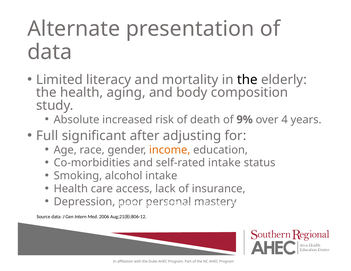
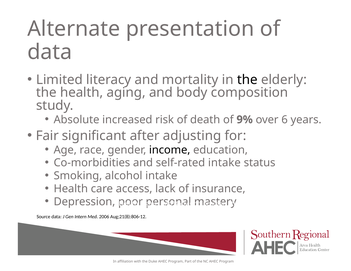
4: 4 -> 6
Full: Full -> Fair
income colour: orange -> black
